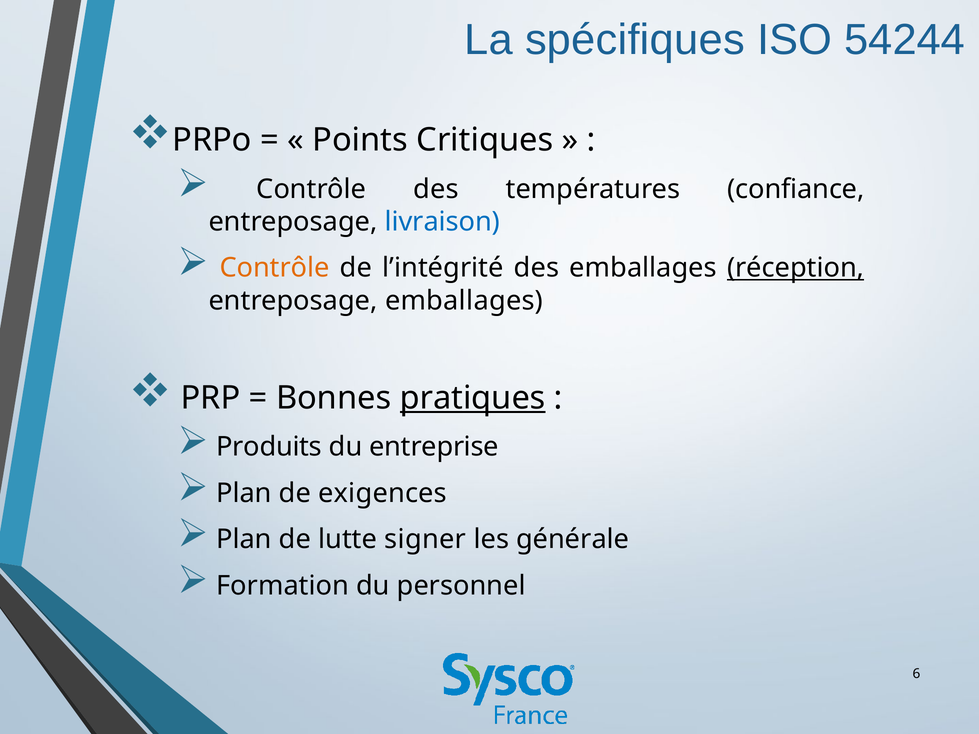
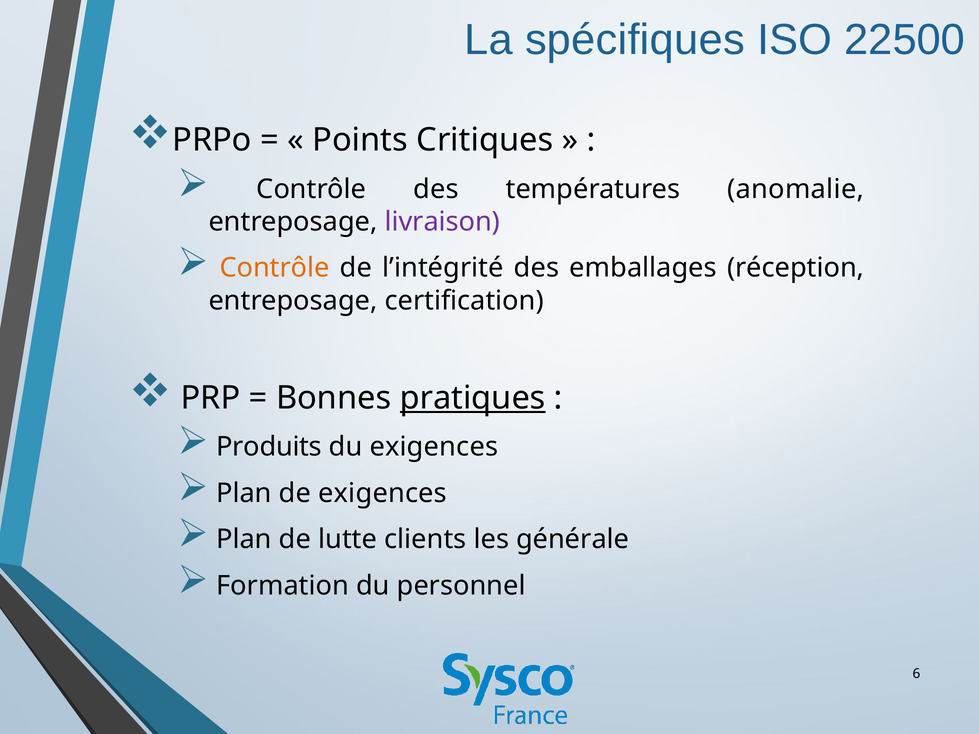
54244: 54244 -> 22500
confiance: confiance -> anomalie
livraison colour: blue -> purple
réception underline: present -> none
entreposage emballages: emballages -> certification
du entreprise: entreprise -> exigences
signer: signer -> clients
